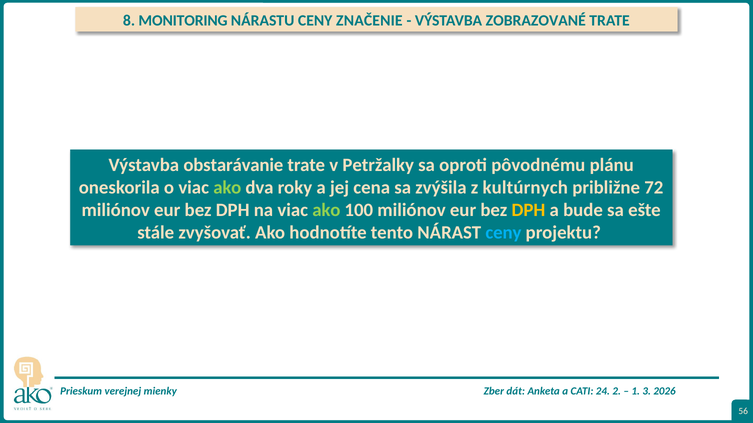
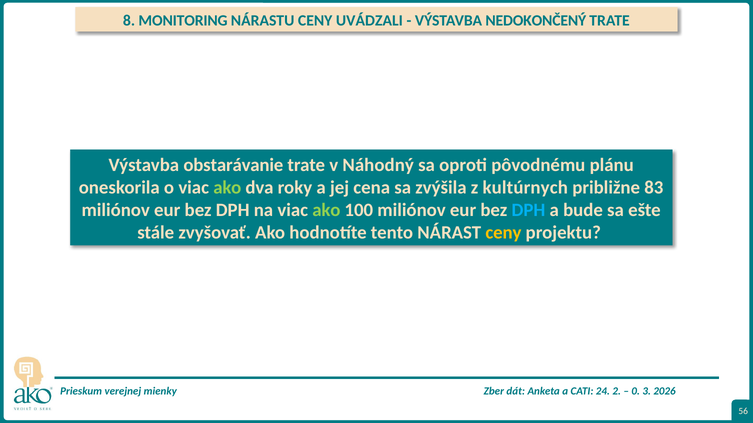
ZNAČENIE: ZNAČENIE -> UVÁDZALI
ZOBRAZOVANÉ: ZOBRAZOVANÉ -> NEDOKONČENÝ
Petržalky: Petržalky -> Náhodný
72: 72 -> 83
DPH at (528, 210) colour: yellow -> light blue
ceny at (503, 233) colour: light blue -> yellow
1: 1 -> 0
